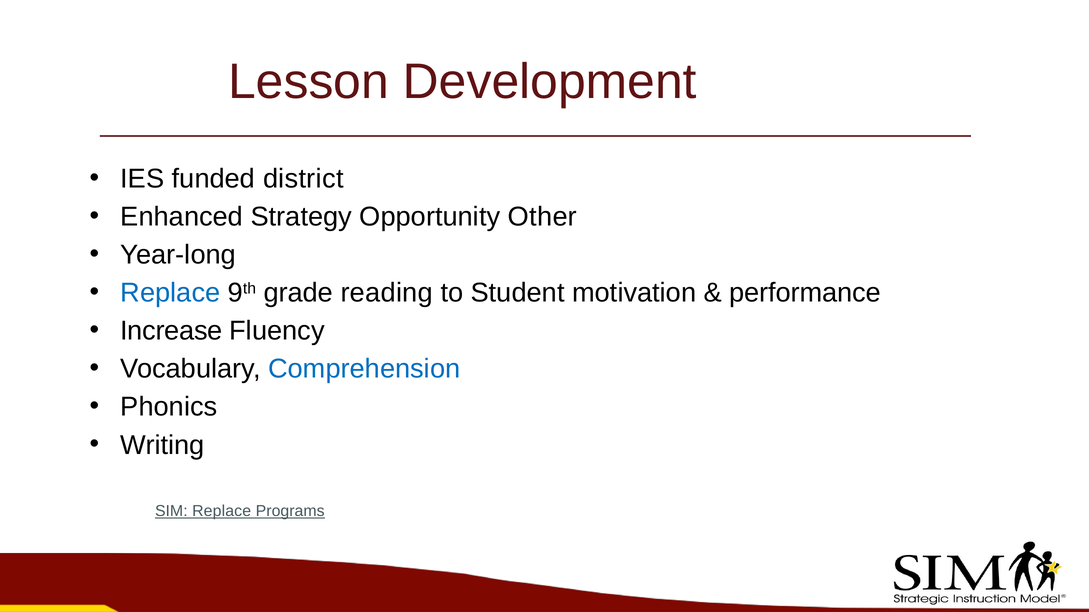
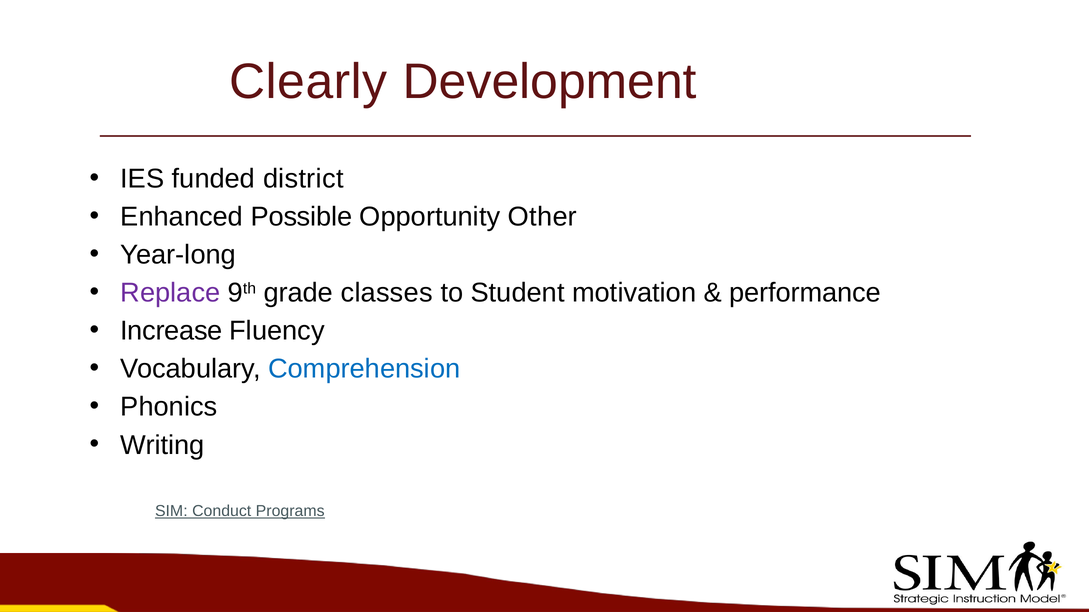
Lesson: Lesson -> Clearly
Strategy: Strategy -> Possible
Replace at (170, 293) colour: blue -> purple
reading: reading -> classes
SIM Replace: Replace -> Conduct
